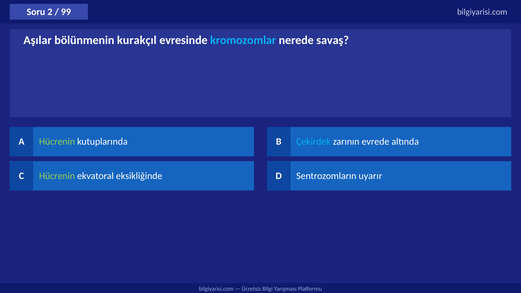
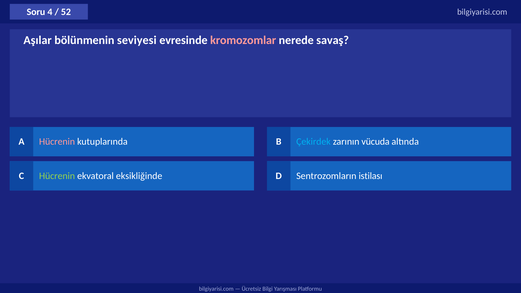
2: 2 -> 4
99: 99 -> 52
kurakçıl: kurakçıl -> seviyesi
kromozomlar colour: light blue -> pink
Hücrenin at (57, 142) colour: light green -> pink
evrede: evrede -> vücuda
uyarır: uyarır -> istilası
